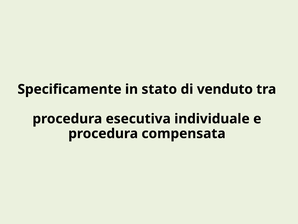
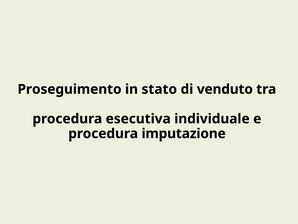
Specificamente: Specificamente -> Proseguimento
compensata: compensata -> imputazione
